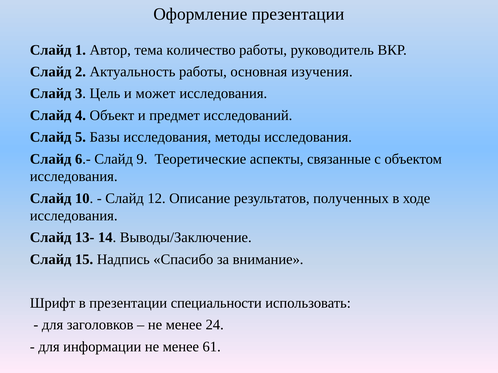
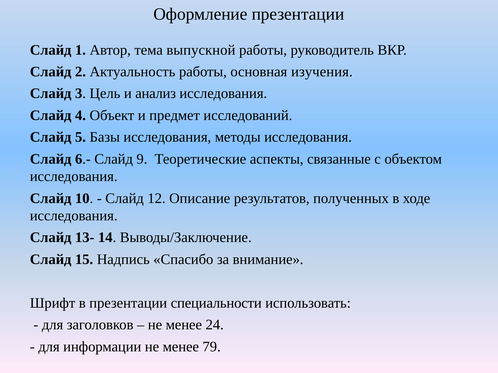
количество: количество -> выпускной
может: может -> анализ
61: 61 -> 79
